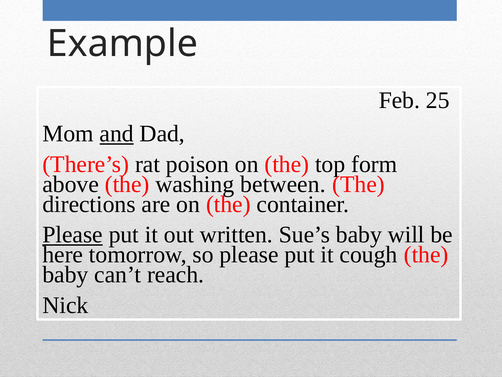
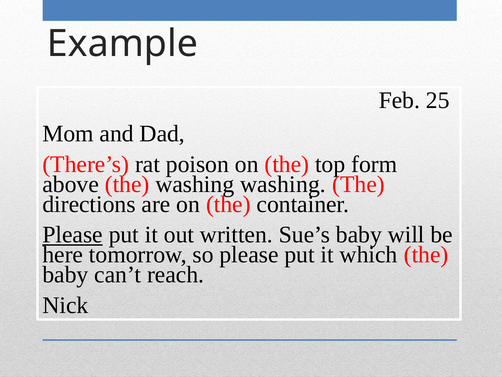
and underline: present -> none
washing between: between -> washing
cough: cough -> which
